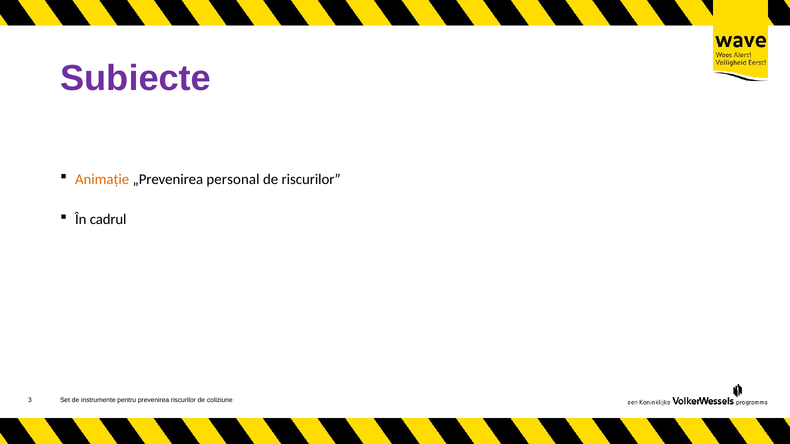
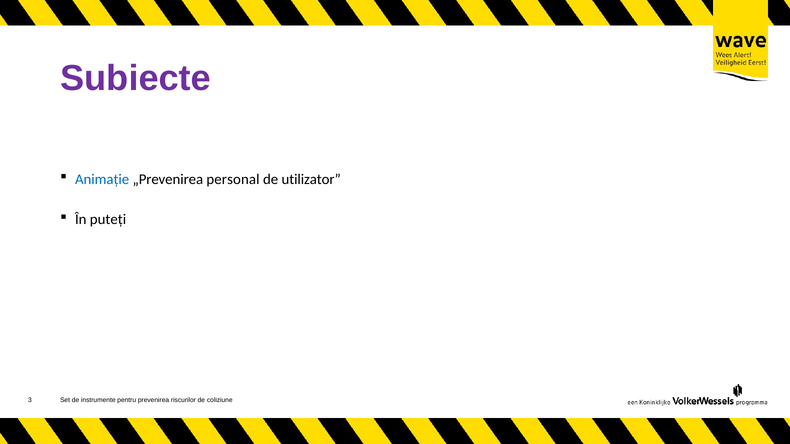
Animație colour: orange -> blue
de riscurilor: riscurilor -> utilizator
cadrul: cadrul -> puteți
